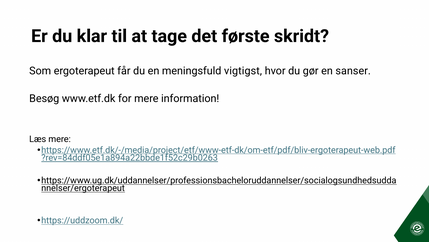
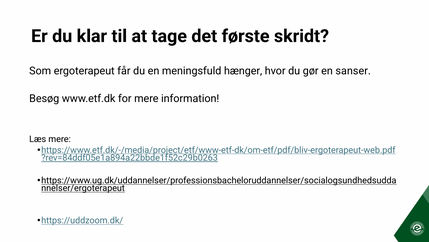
vigtigst: vigtigst -> hænger
